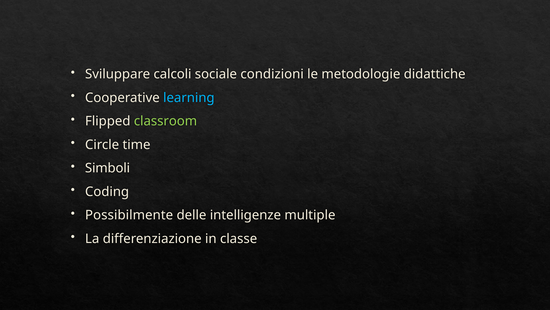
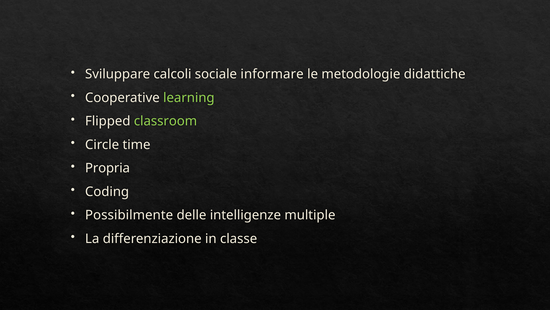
condizioni: condizioni -> informare
learning colour: light blue -> light green
Simboli: Simboli -> Propria
